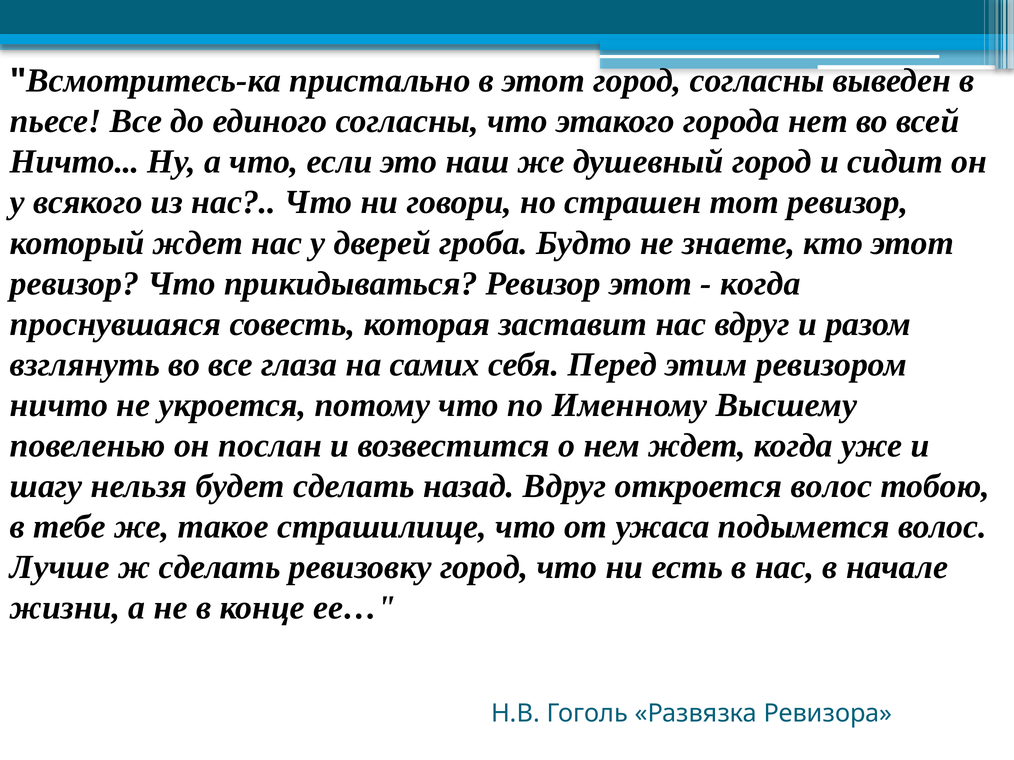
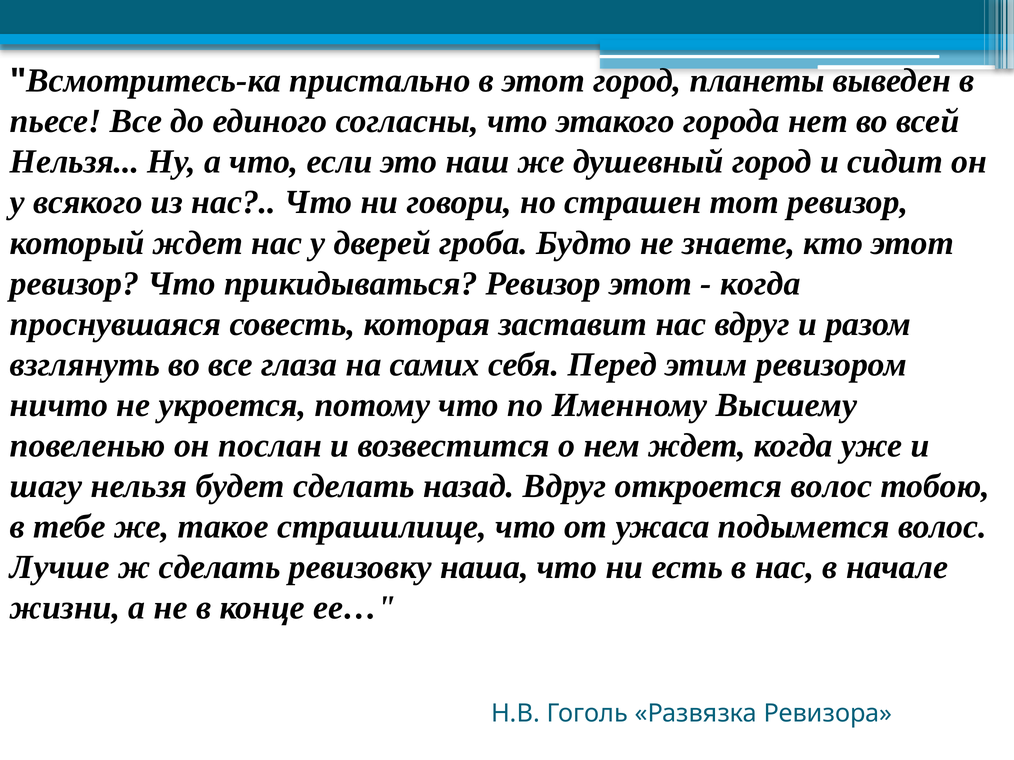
город согласны: согласны -> планеты
Ничто at (75, 162): Ничто -> Нельзя
ревизовку город: город -> наша
